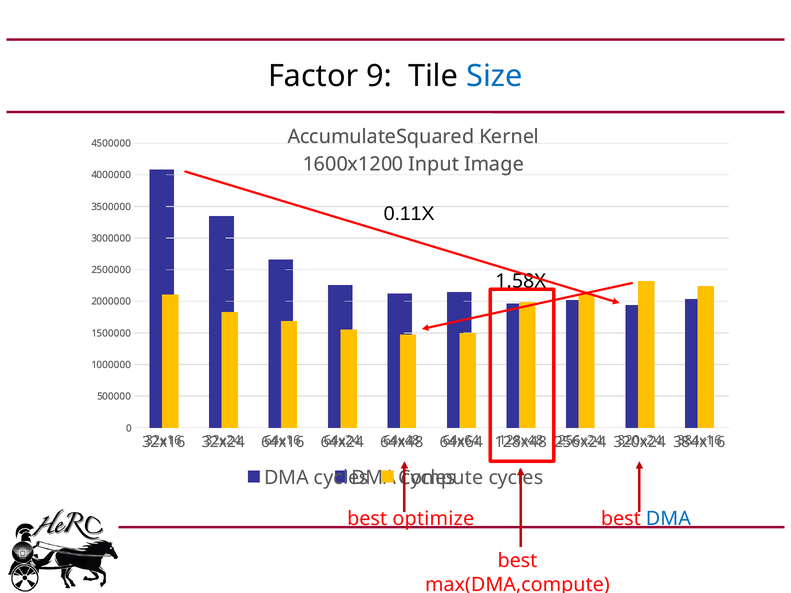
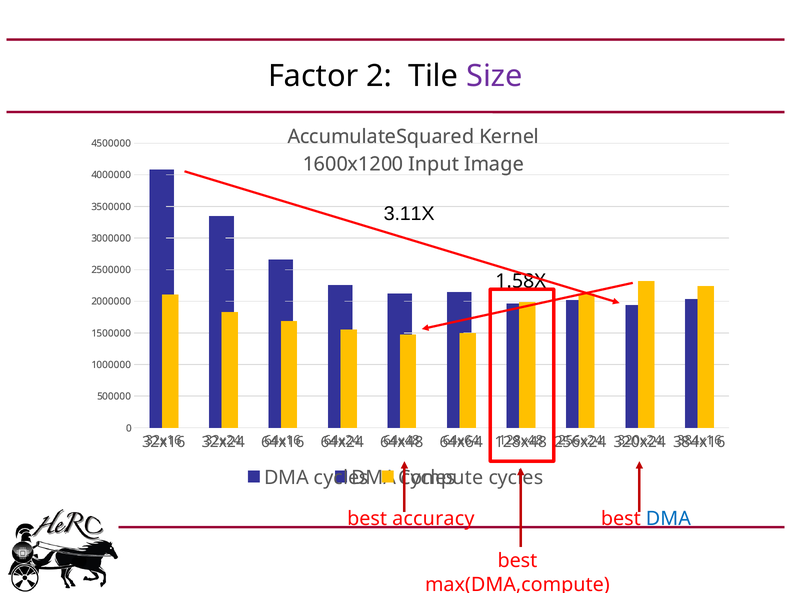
9: 9 -> 2
Size colour: blue -> purple
0.11X: 0.11X -> 3.11X
optimize: optimize -> accuracy
